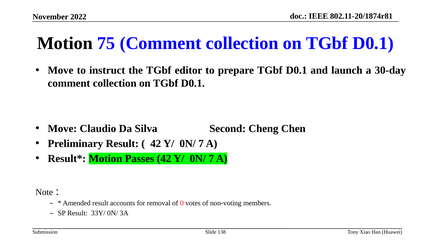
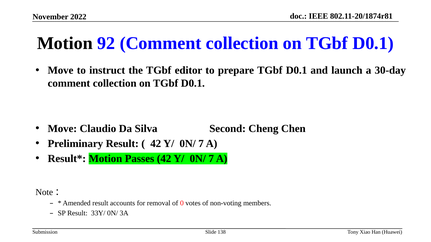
75: 75 -> 92
